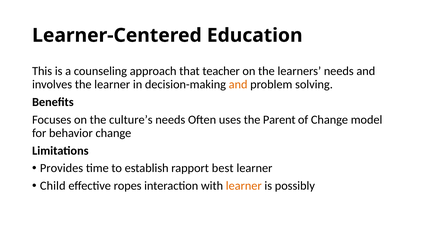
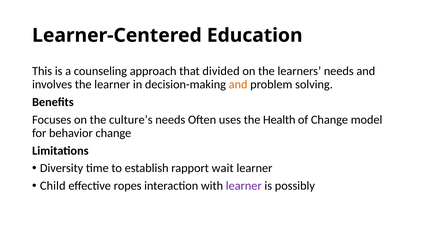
teacher: teacher -> divided
Parent: Parent -> Health
Provides: Provides -> Diversity
best: best -> wait
learner at (244, 186) colour: orange -> purple
